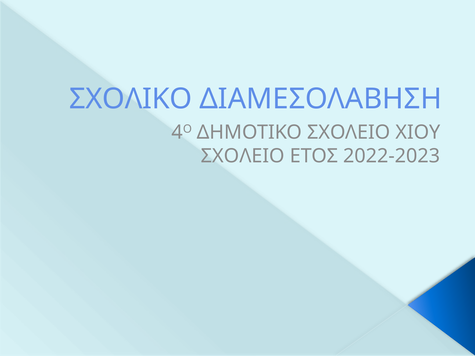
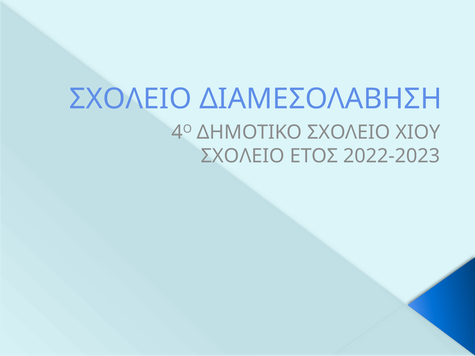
ΣΧΟΛΙΚΟ at (131, 99): ΣΧΟΛΙΚΟ -> ΣΧΟΛΕΙΟ
